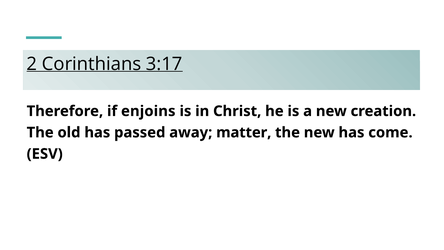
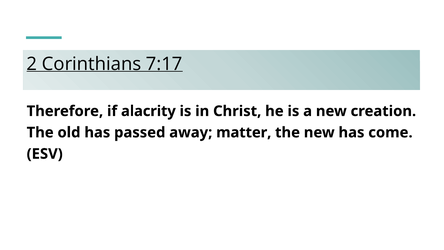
3:17: 3:17 -> 7:17
enjoins: enjoins -> alacrity
